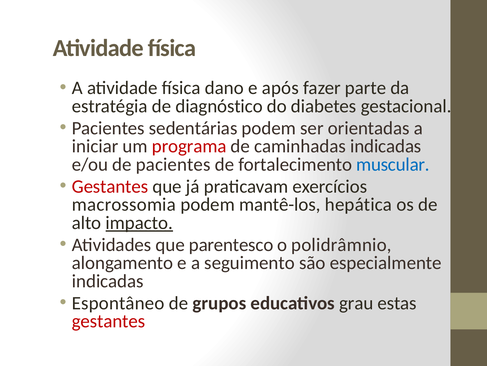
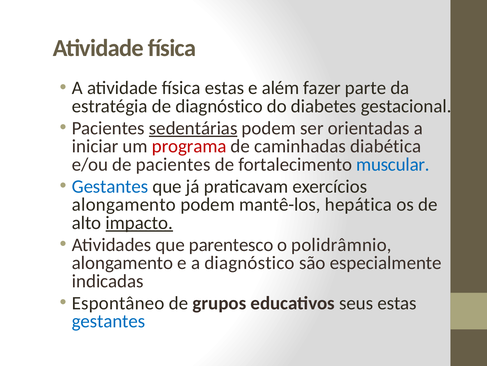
física dano: dano -> estas
após: após -> além
sedentárias underline: none -> present
caminhadas indicadas: indicadas -> diabética
Gestantes at (110, 186) colour: red -> blue
macrossomia at (124, 204): macrossomia -> alongamento
a seguimento: seguimento -> diagnóstico
grau: grau -> seus
gestantes at (108, 321) colour: red -> blue
